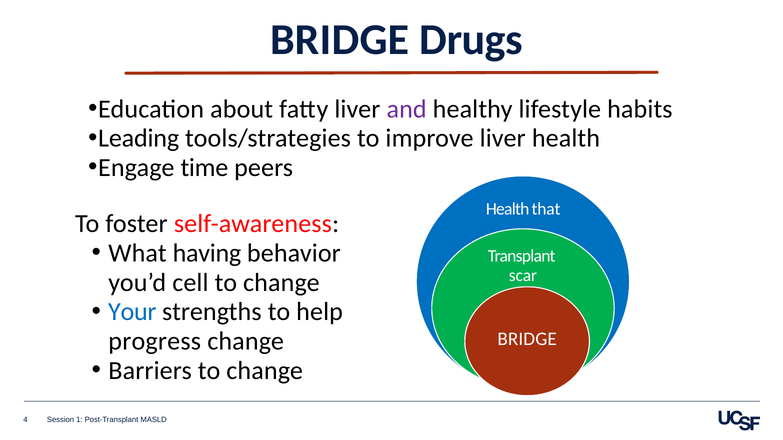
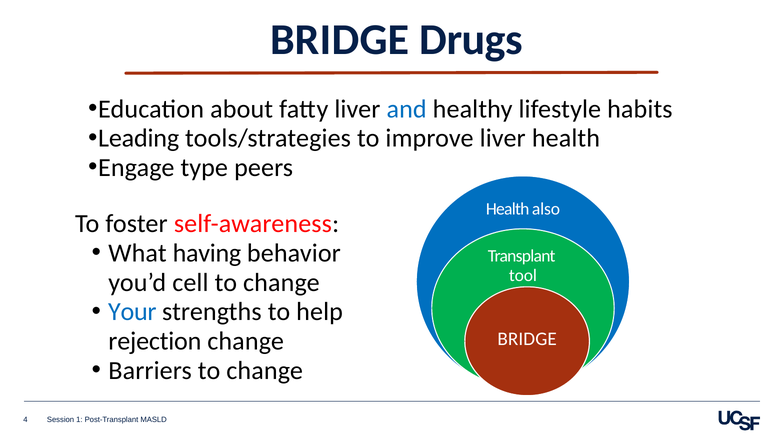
and colour: purple -> blue
time: time -> type
that: that -> also
scar: scar -> tool
progress: progress -> rejection
